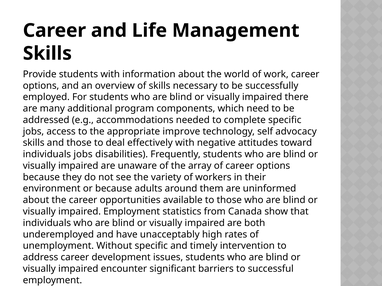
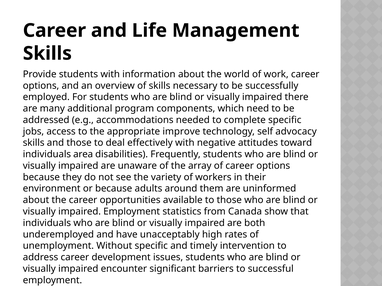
individuals jobs: jobs -> area
